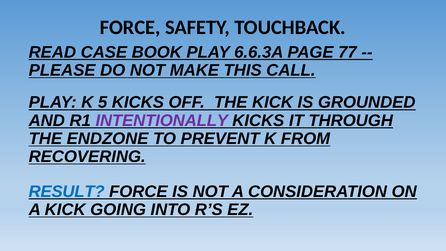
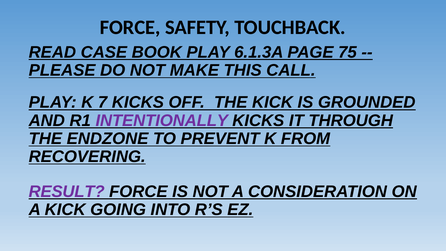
6.6.3A: 6.6.3A -> 6.1.3A
77: 77 -> 75
5: 5 -> 7
RESULT colour: blue -> purple
